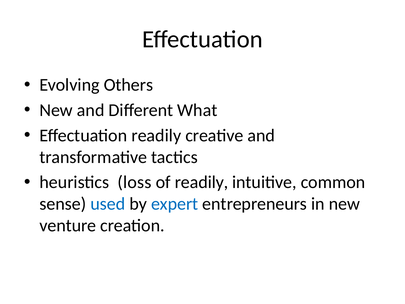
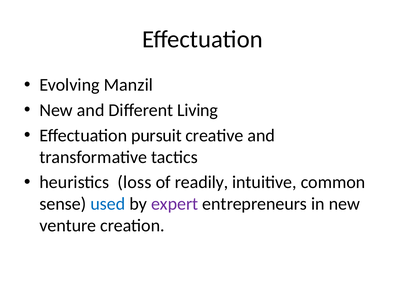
Others: Others -> Manzil
What: What -> Living
Effectuation readily: readily -> pursuit
expert colour: blue -> purple
